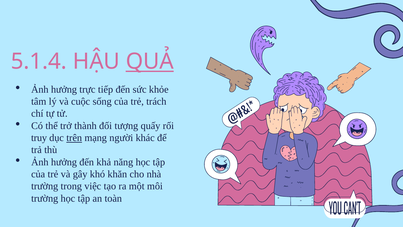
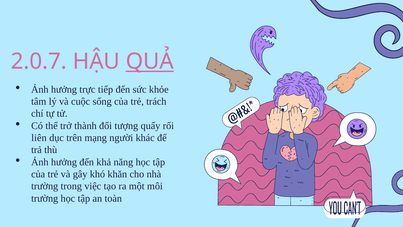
5.1.4: 5.1.4 -> 2.0.7
truy: truy -> liên
trên underline: present -> none
